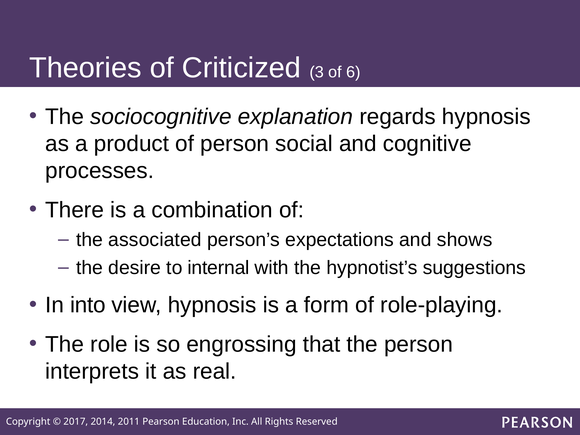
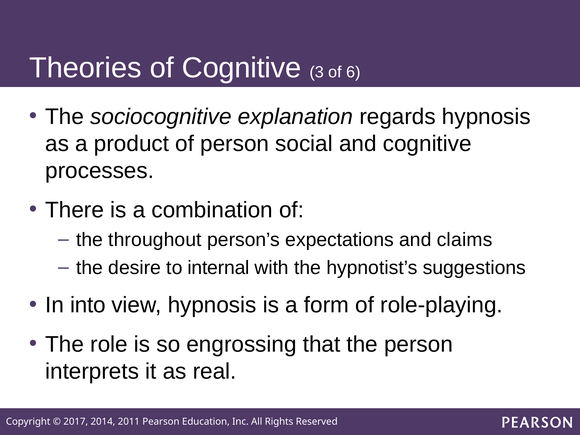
of Criticized: Criticized -> Cognitive
associated: associated -> throughout
shows: shows -> claims
